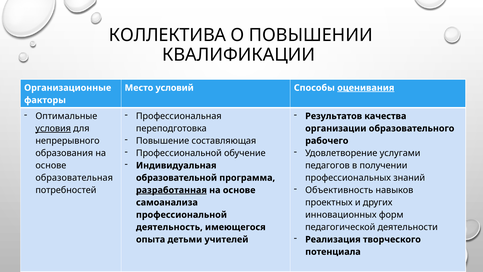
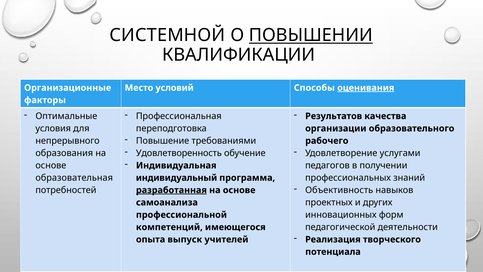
КОЛЛЕКТИВА: КОЛЛЕКТИВА -> СИСТЕМНОЙ
ПОВЫШЕНИИ underline: none -> present
условия underline: present -> none
составляющая: составляющая -> требованиями
Профессиональной at (179, 153): Профессиональной -> Удовлетворенность
образовательной: образовательной -> индивидуальный
деятельность: деятельность -> компетенций
детьми: детьми -> выпуск
